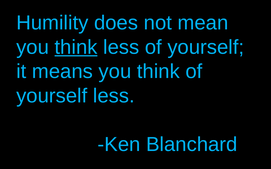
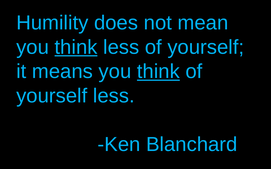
think at (158, 72) underline: none -> present
